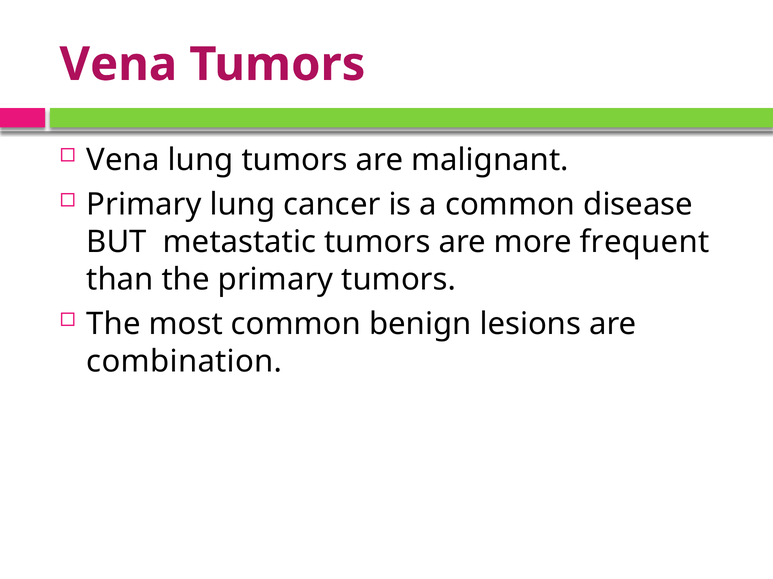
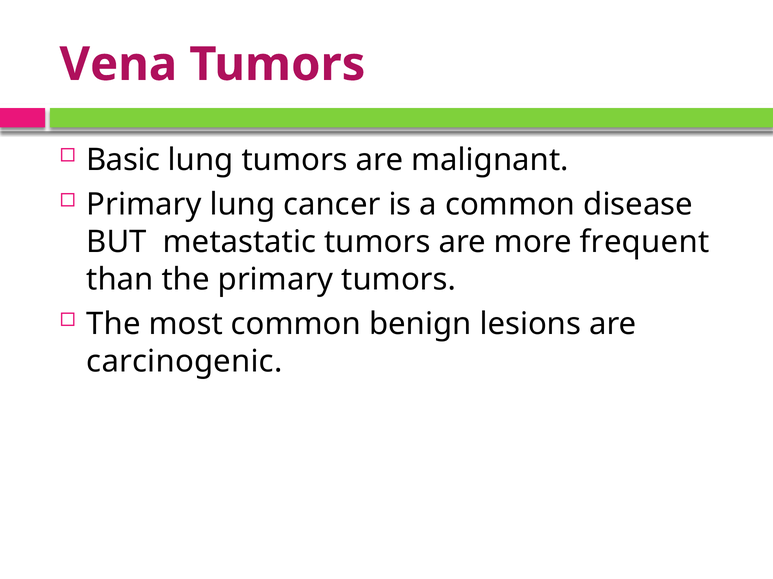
Vena at (123, 160): Vena -> Basic
combination: combination -> carcinogenic
